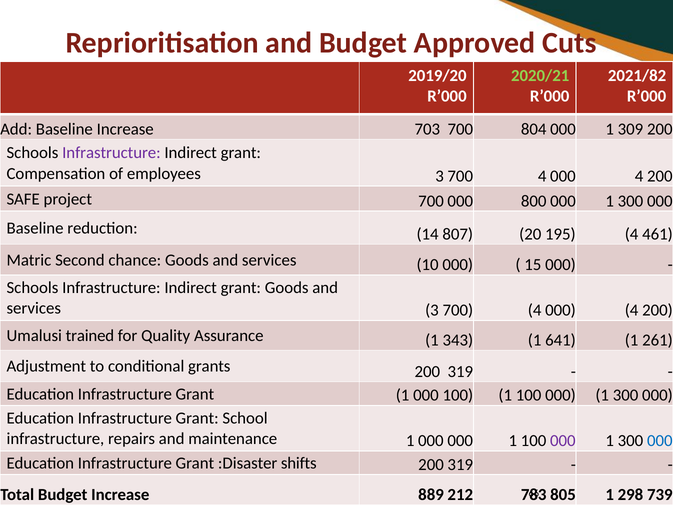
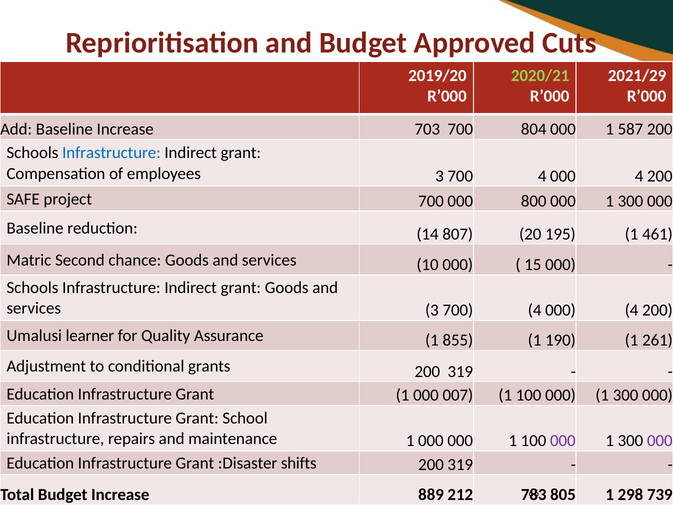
2021/82: 2021/82 -> 2021/29
309: 309 -> 587
Infrastructure at (111, 153) colour: purple -> blue
195 4: 4 -> 1
trained: trained -> learner
343: 343 -> 855
641: 641 -> 190
000 100: 100 -> 007
000 at (660, 441) colour: blue -> purple
